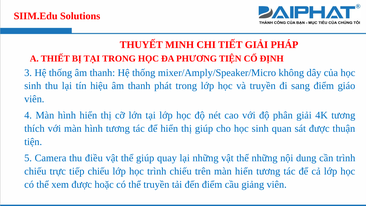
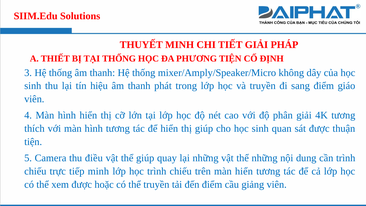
TẠI TRONG: TRONG -> THỐNG
tiếp chiếu: chiếu -> minh
